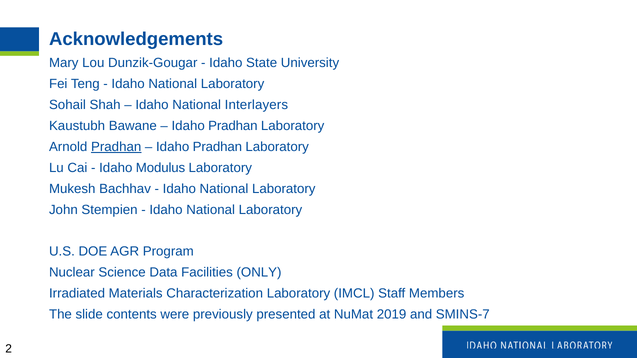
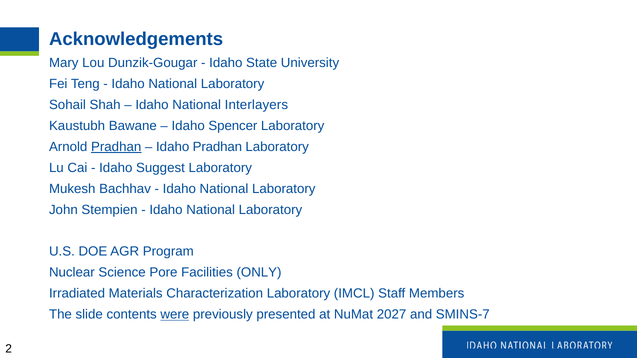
Pradhan at (233, 126): Pradhan -> Spencer
Modulus: Modulus -> Suggest
Data: Data -> Pore
were underline: none -> present
2019: 2019 -> 2027
